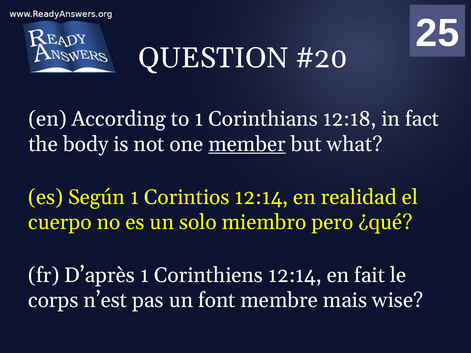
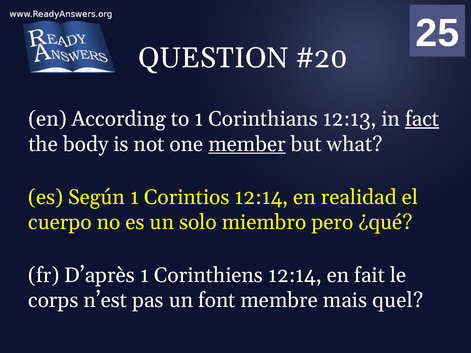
12:18: 12:18 -> 12:13
fact underline: none -> present
wise: wise -> quel
